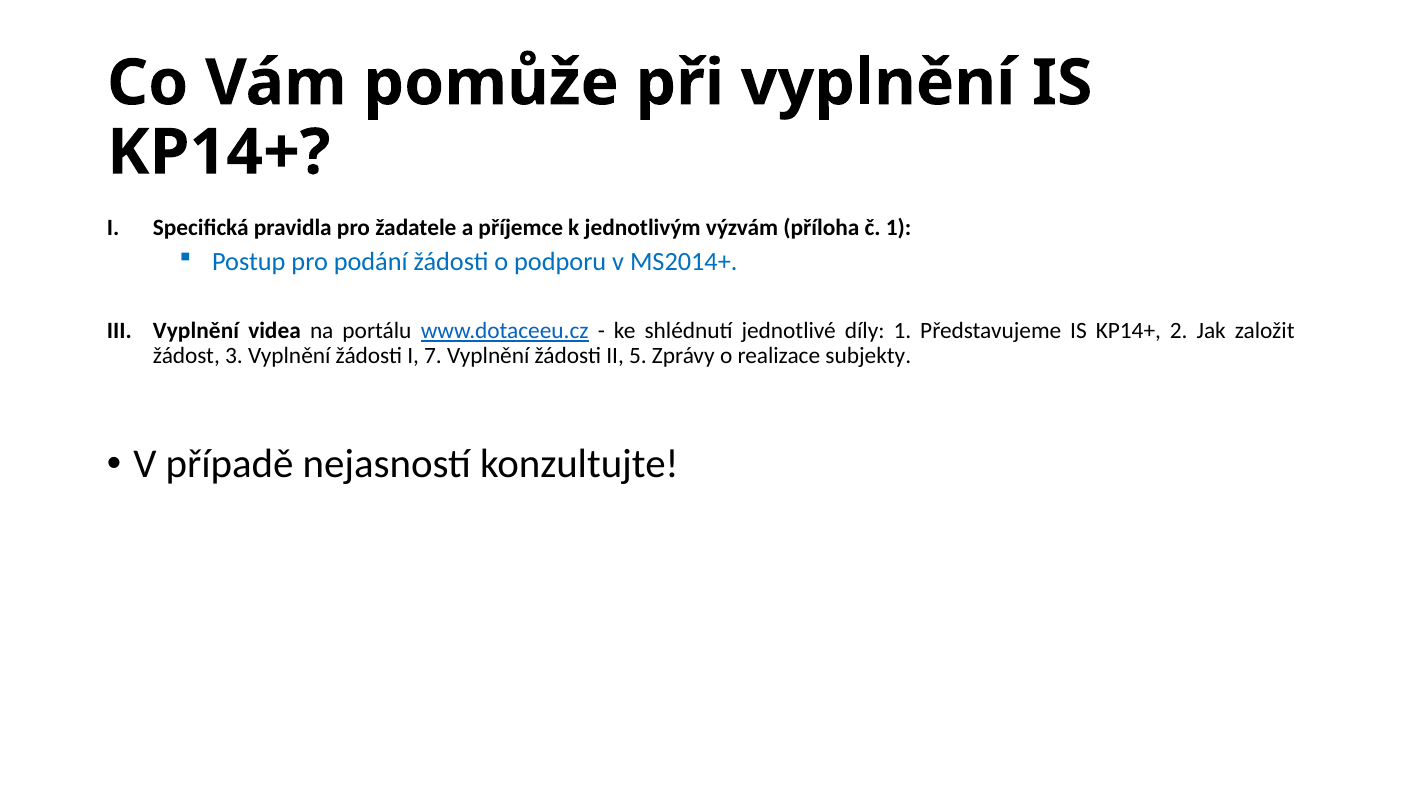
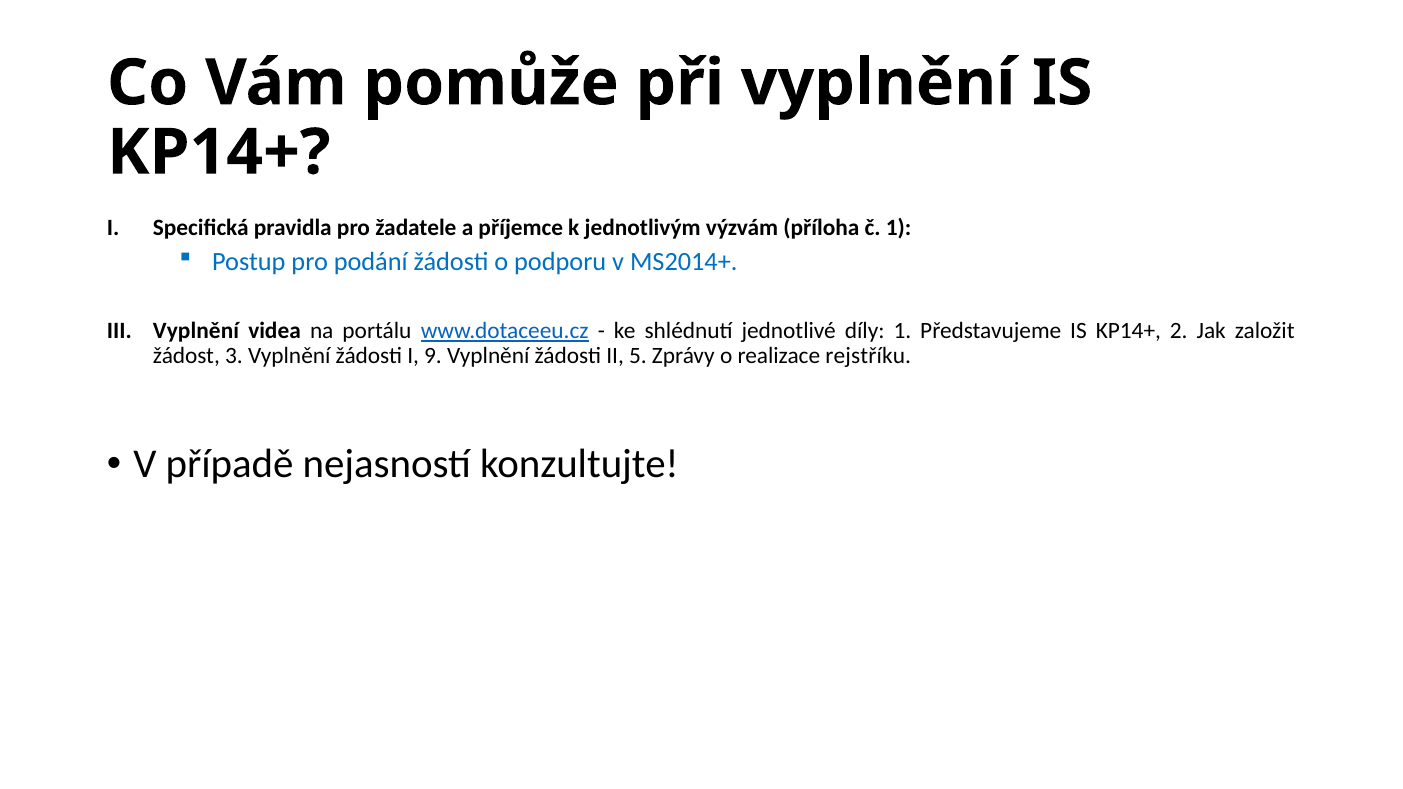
7: 7 -> 9
subjekty: subjekty -> rejstříku
